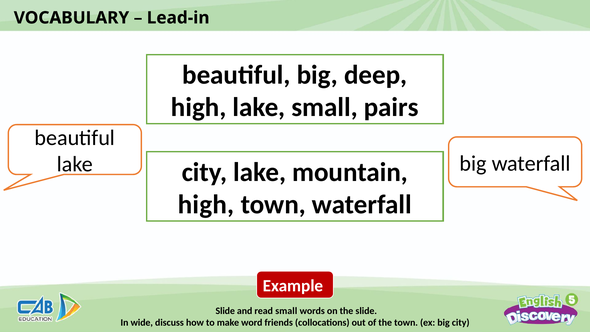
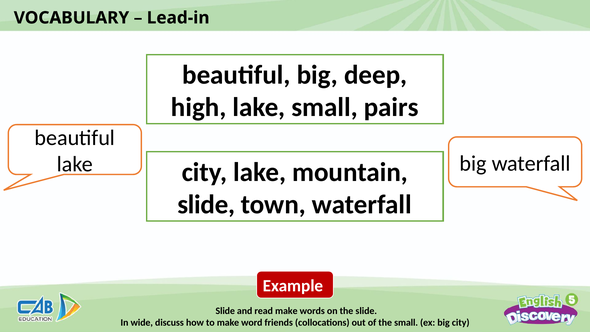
high at (206, 204): high -> slide
read small: small -> make
the town: town -> small
